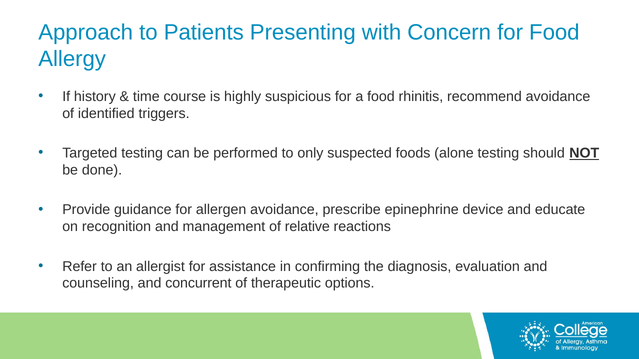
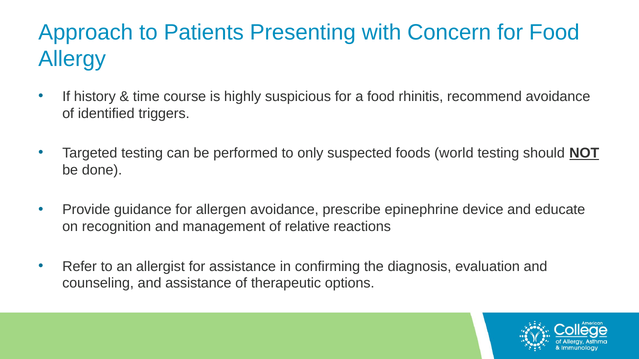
alone: alone -> world
and concurrent: concurrent -> assistance
